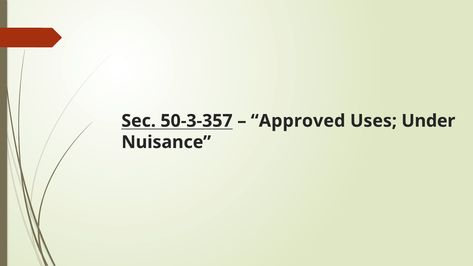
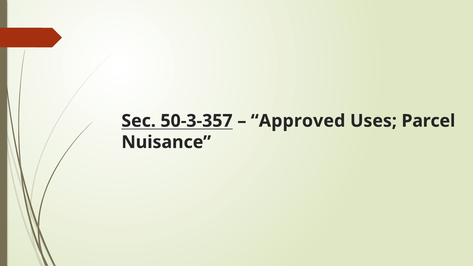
Under: Under -> Parcel
